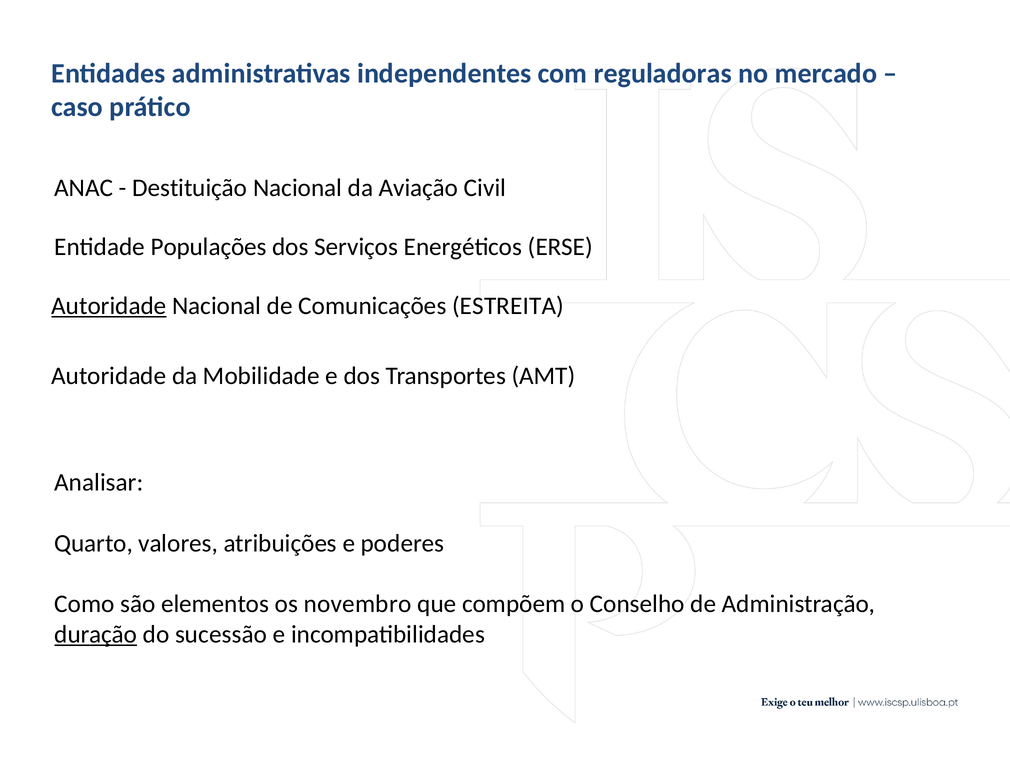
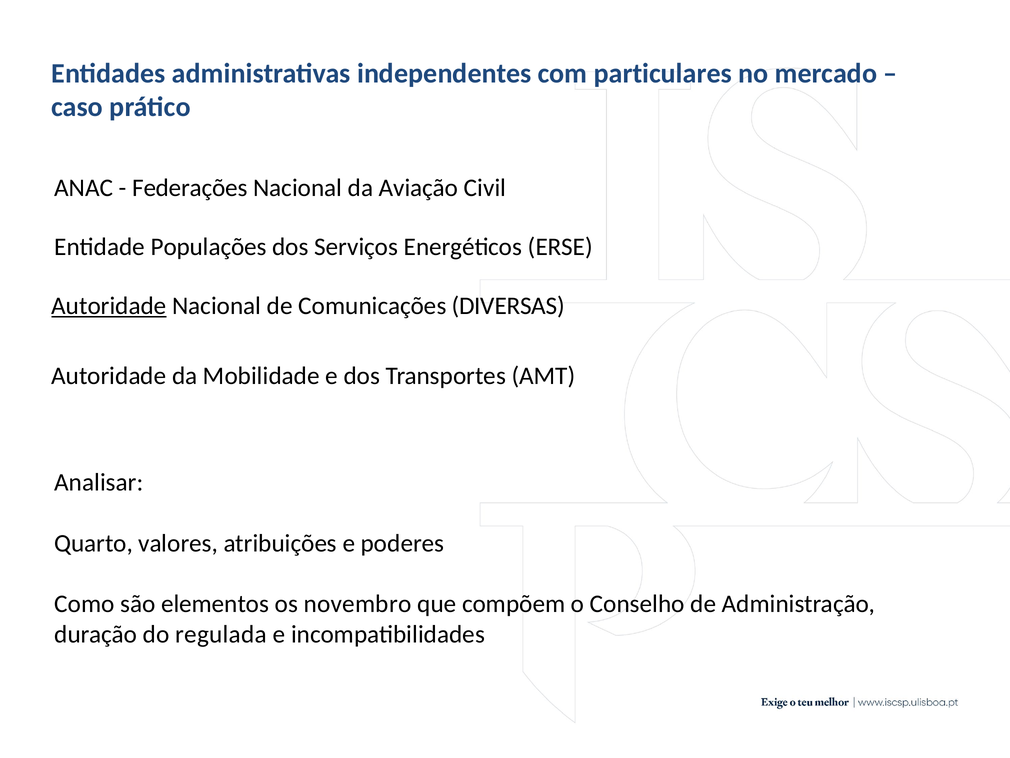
reguladoras: reguladoras -> particulares
Destituição: Destituição -> Federações
ESTREITA: ESTREITA -> DIVERSAS
duração underline: present -> none
sucessão: sucessão -> regulada
